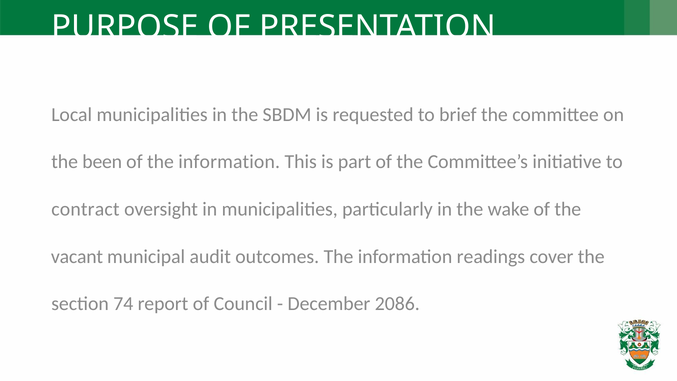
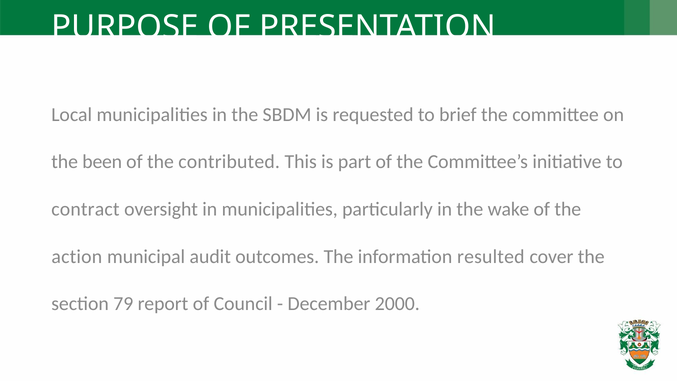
of the information: information -> contributed
vacant: vacant -> action
readings: readings -> resulted
74: 74 -> 79
2086: 2086 -> 2000
